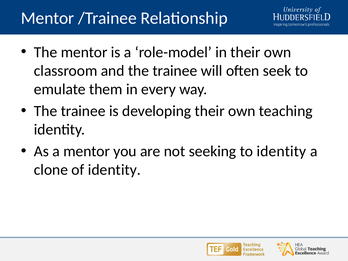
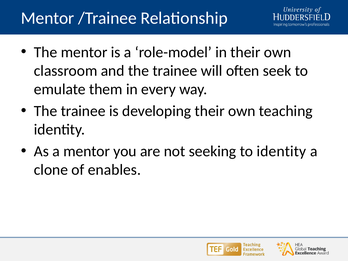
of identity: identity -> enables
